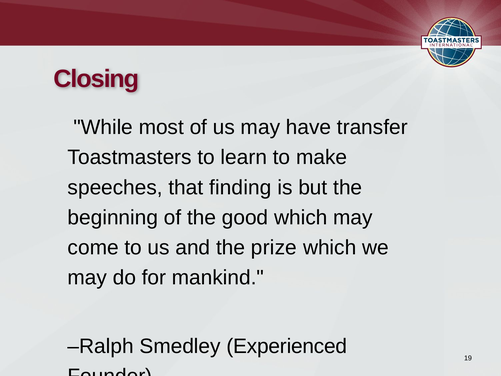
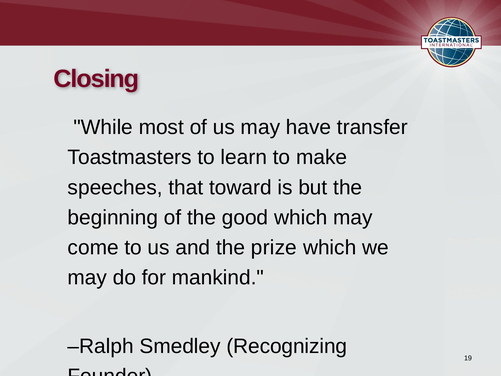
finding: finding -> toward
Experienced: Experienced -> Recognizing
